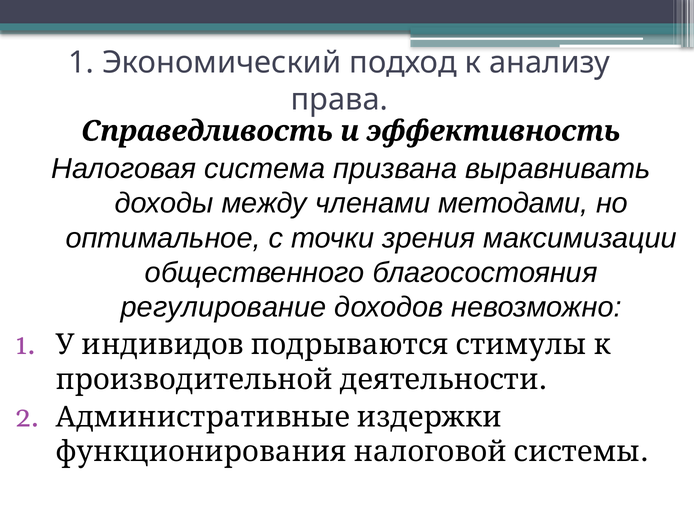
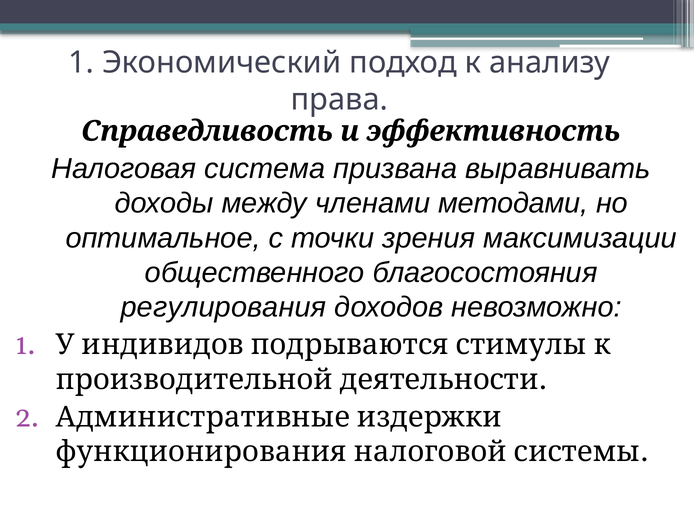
регулирование: регулирование -> регулирования
